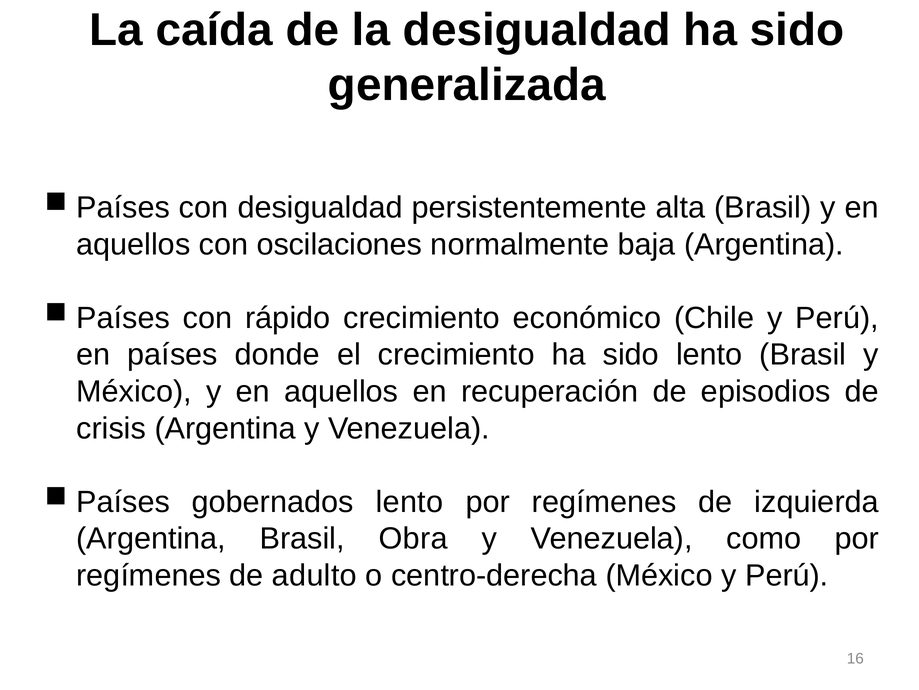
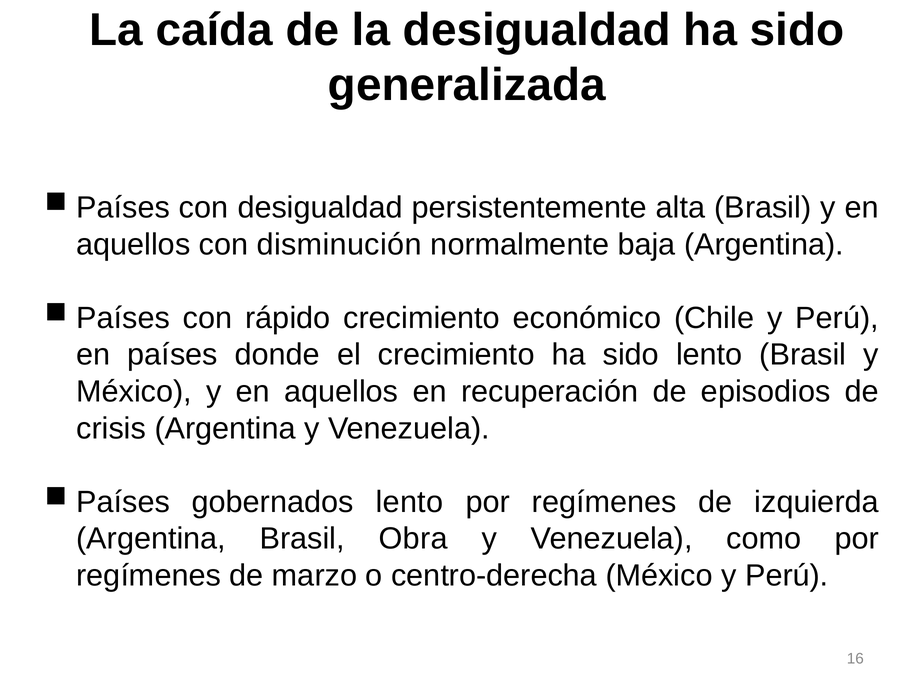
oscilaciones: oscilaciones -> disminución
adulto: adulto -> marzo
